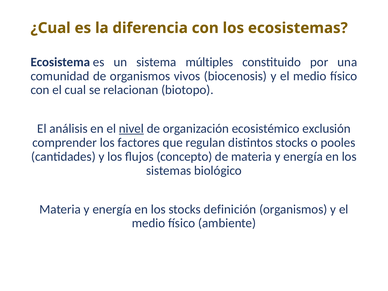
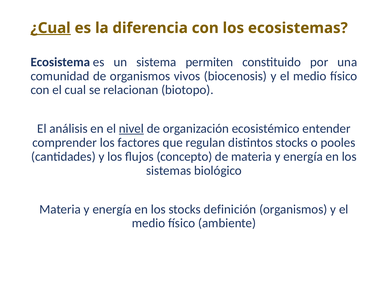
¿Cual underline: none -> present
múltiples: múltiples -> permiten
exclusión: exclusión -> entender
